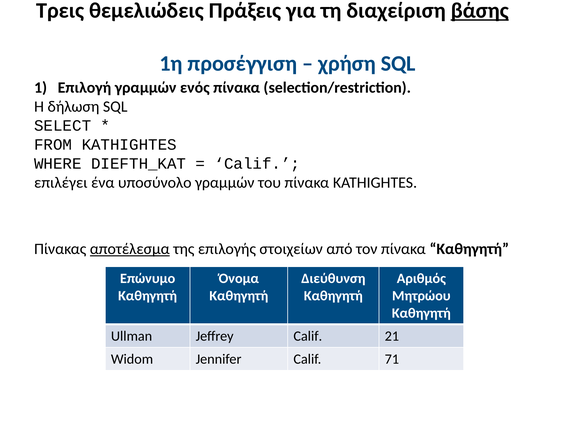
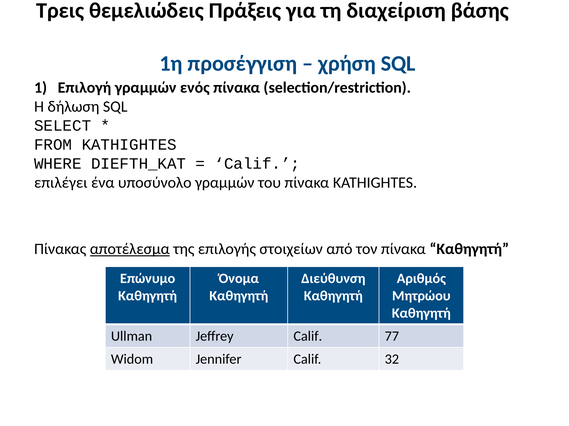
βάσης underline: present -> none
21: 21 -> 77
71: 71 -> 32
